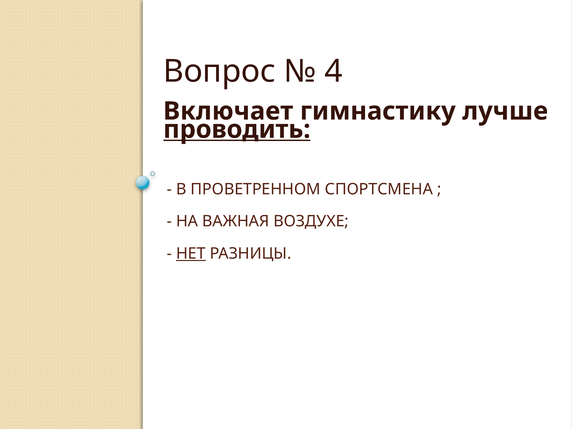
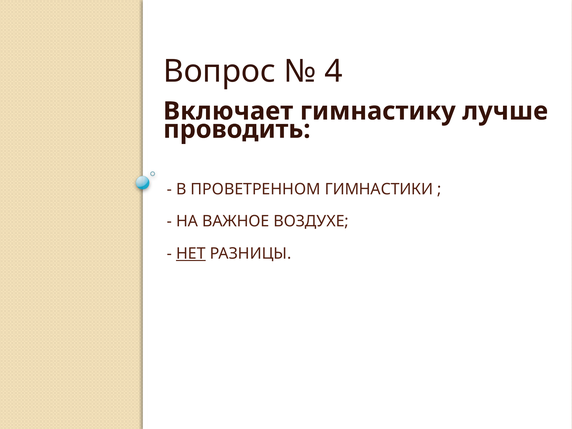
проводить underline: present -> none
СПОРТСМЕНА: СПОРТСМЕНА -> ГИМНАСТИКИ
ВАЖНАЯ: ВАЖНАЯ -> ВАЖНОЕ
